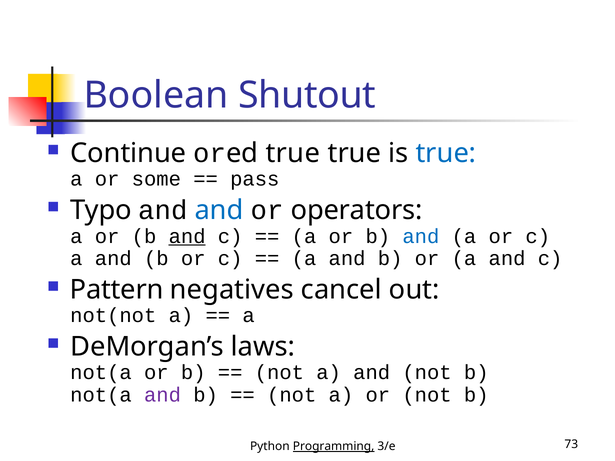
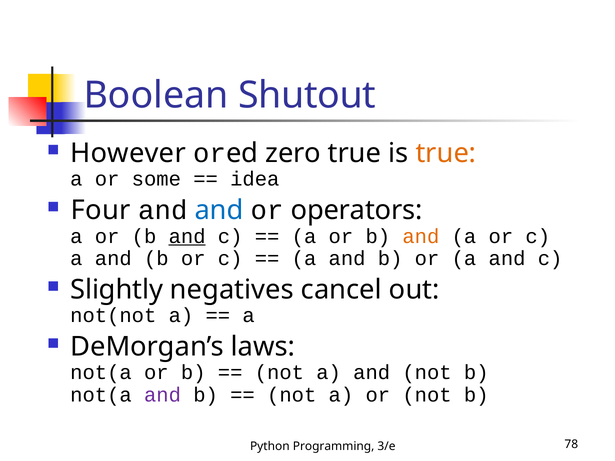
Continue: Continue -> However
true at (293, 153): true -> zero
true at (446, 153) colour: blue -> orange
pass: pass -> idea
Typo: Typo -> Four
and at (421, 236) colour: blue -> orange
Pattern: Pattern -> Slightly
Programming underline: present -> none
73: 73 -> 78
